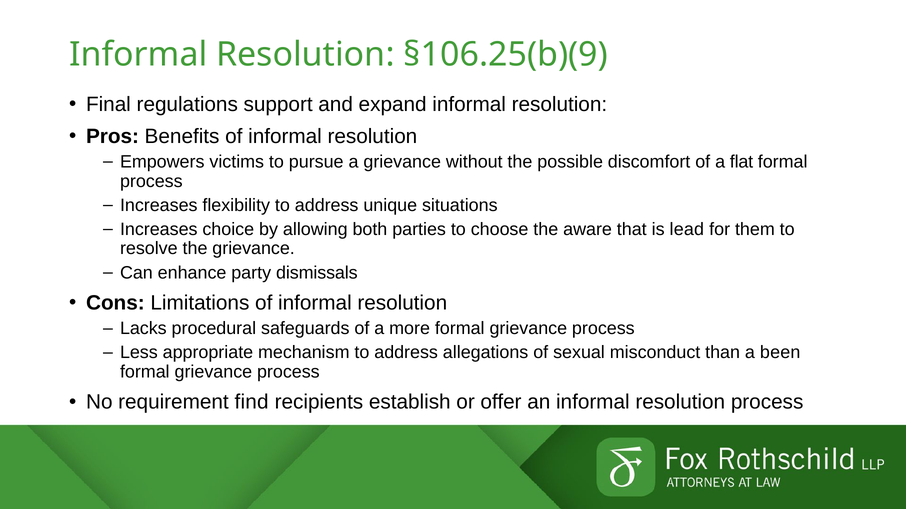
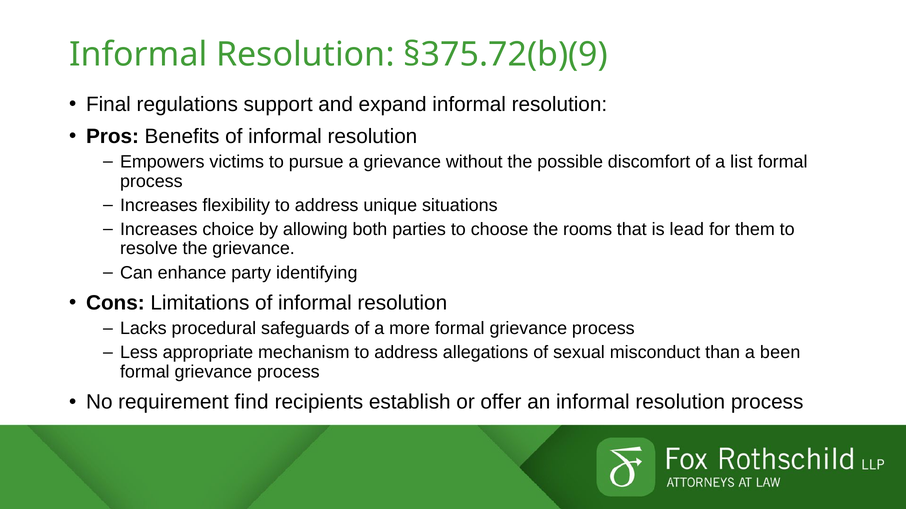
§106.25(b)(9: §106.25(b)(9 -> §375.72(b)(9
flat: flat -> list
aware: aware -> rooms
dismissals: dismissals -> identifying
